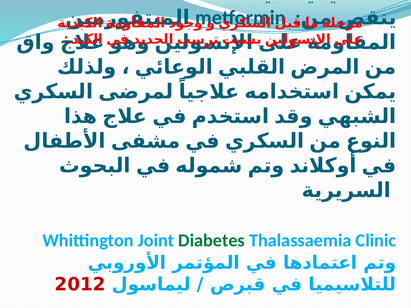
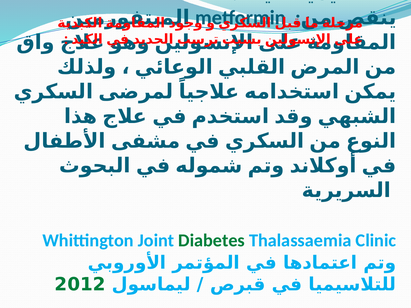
2012 colour: red -> green
